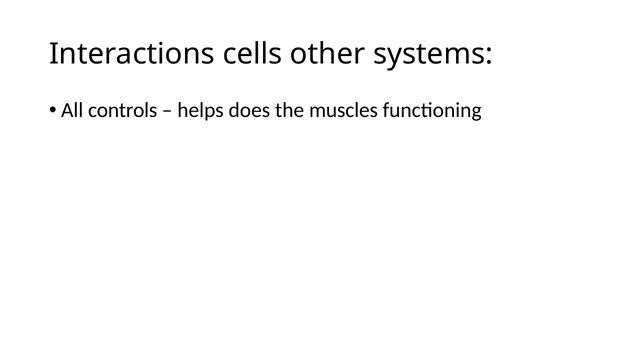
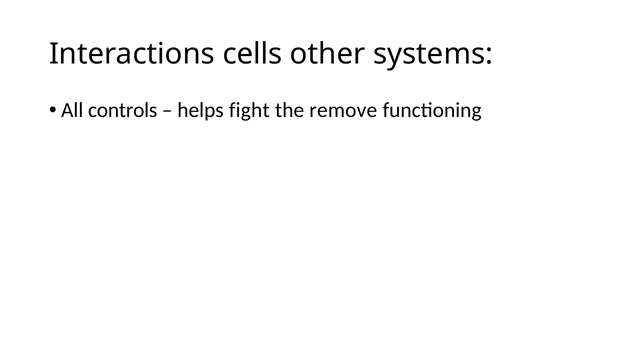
does: does -> fight
muscles: muscles -> remove
